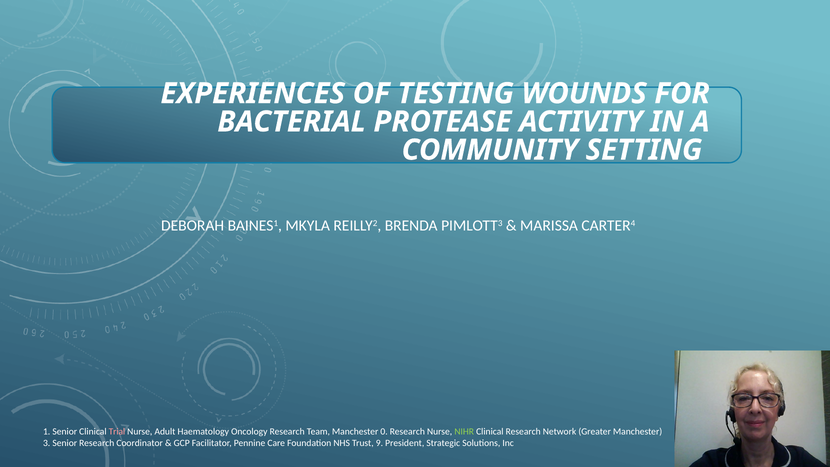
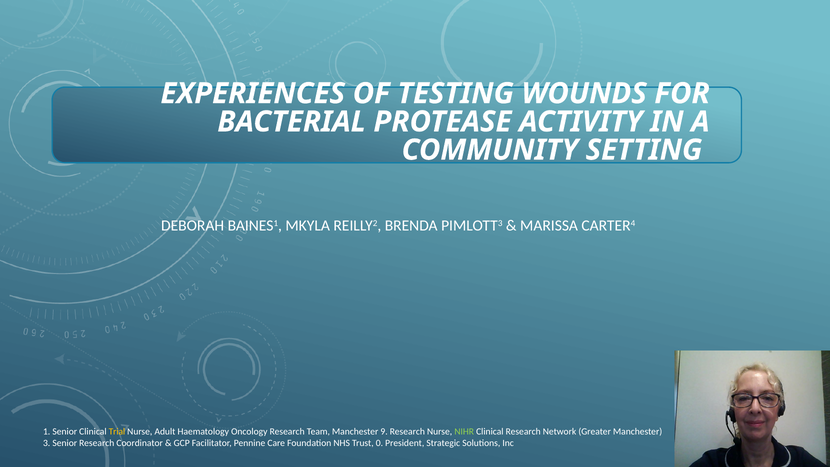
Trial colour: pink -> yellow
0: 0 -> 9
9: 9 -> 0
